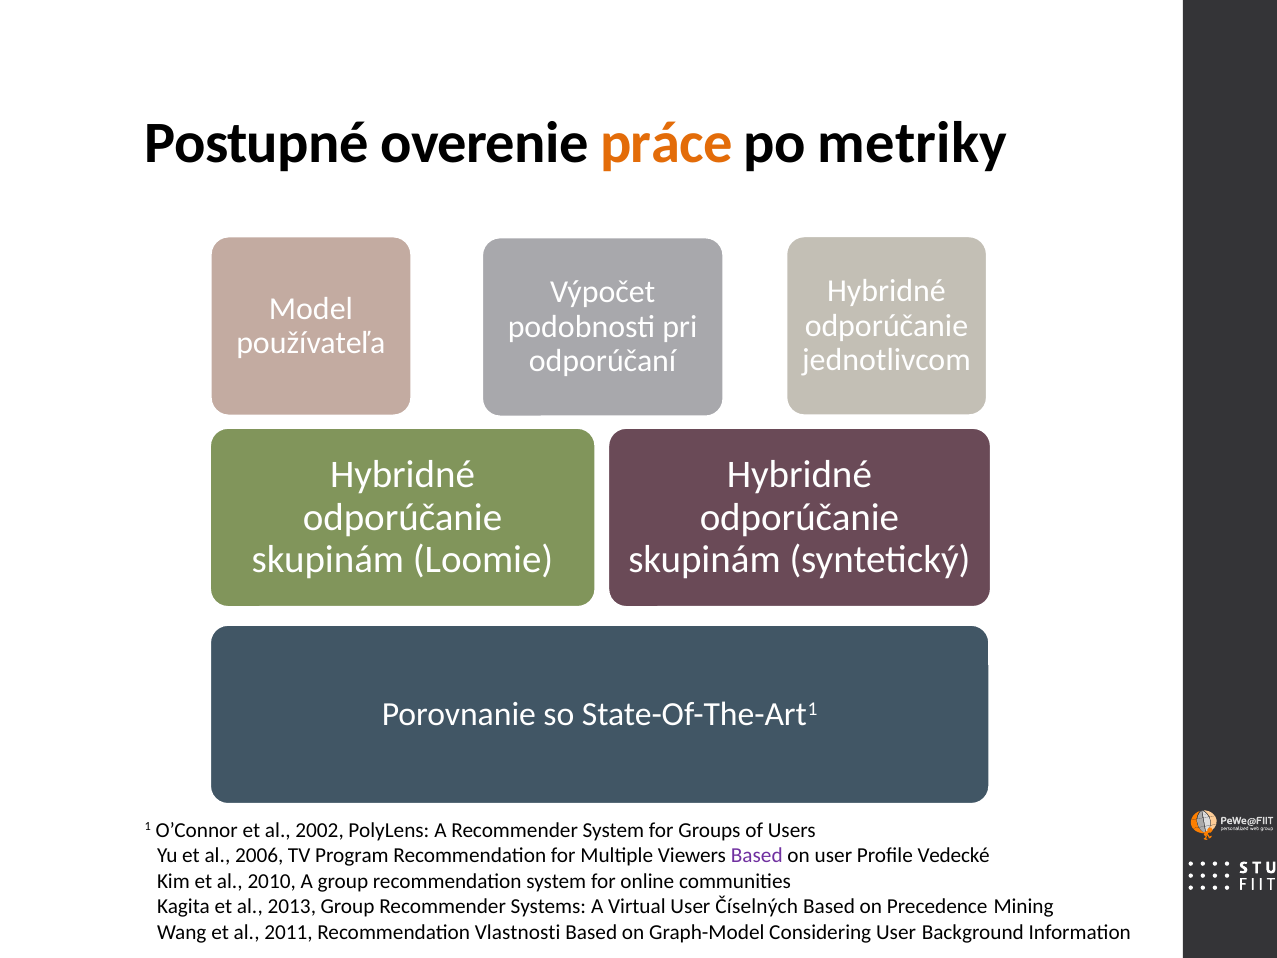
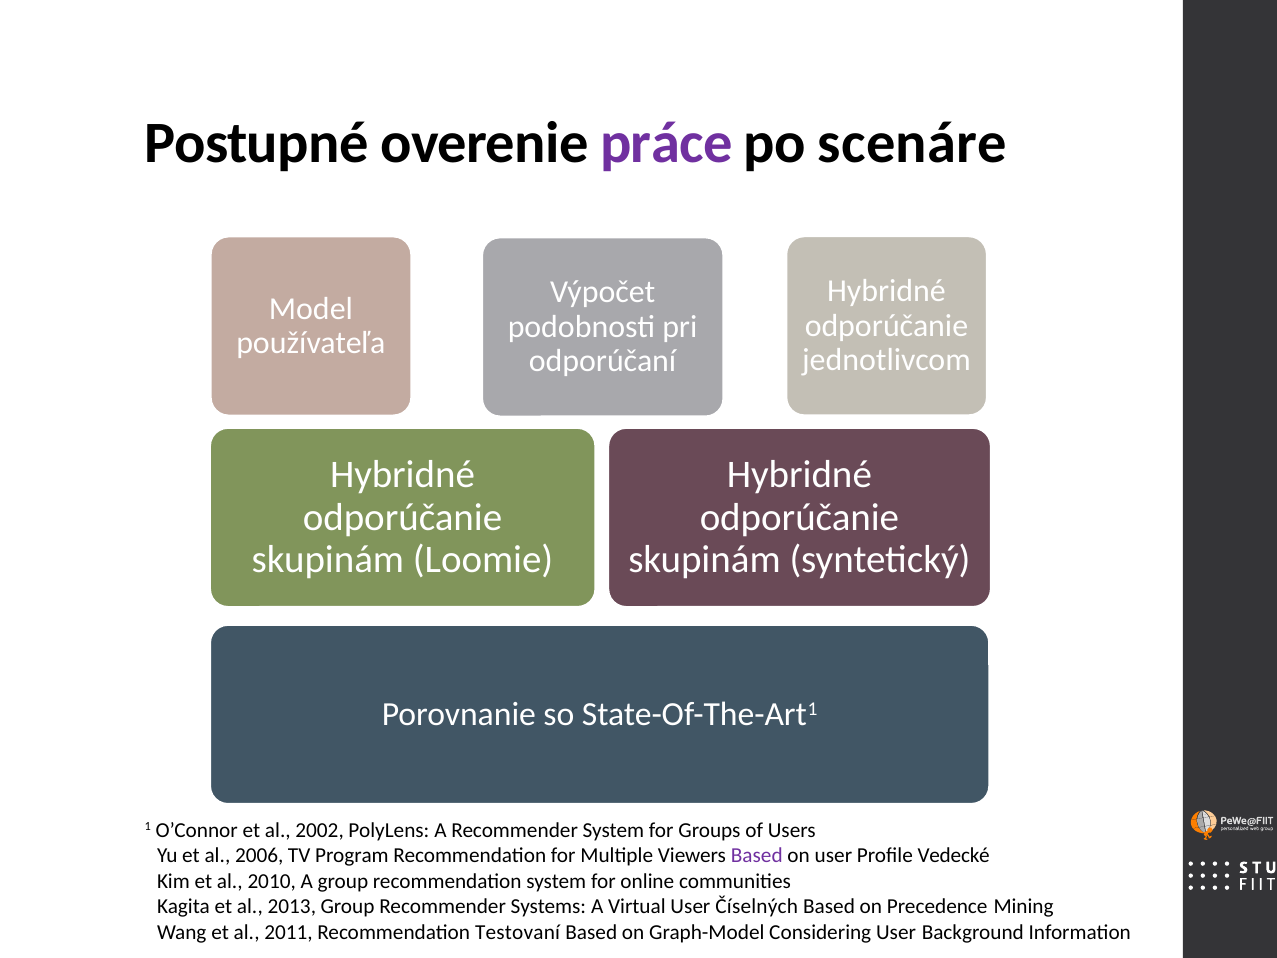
práce colour: orange -> purple
metriky: metriky -> scenáre
Vlastnosti: Vlastnosti -> Testovaní
